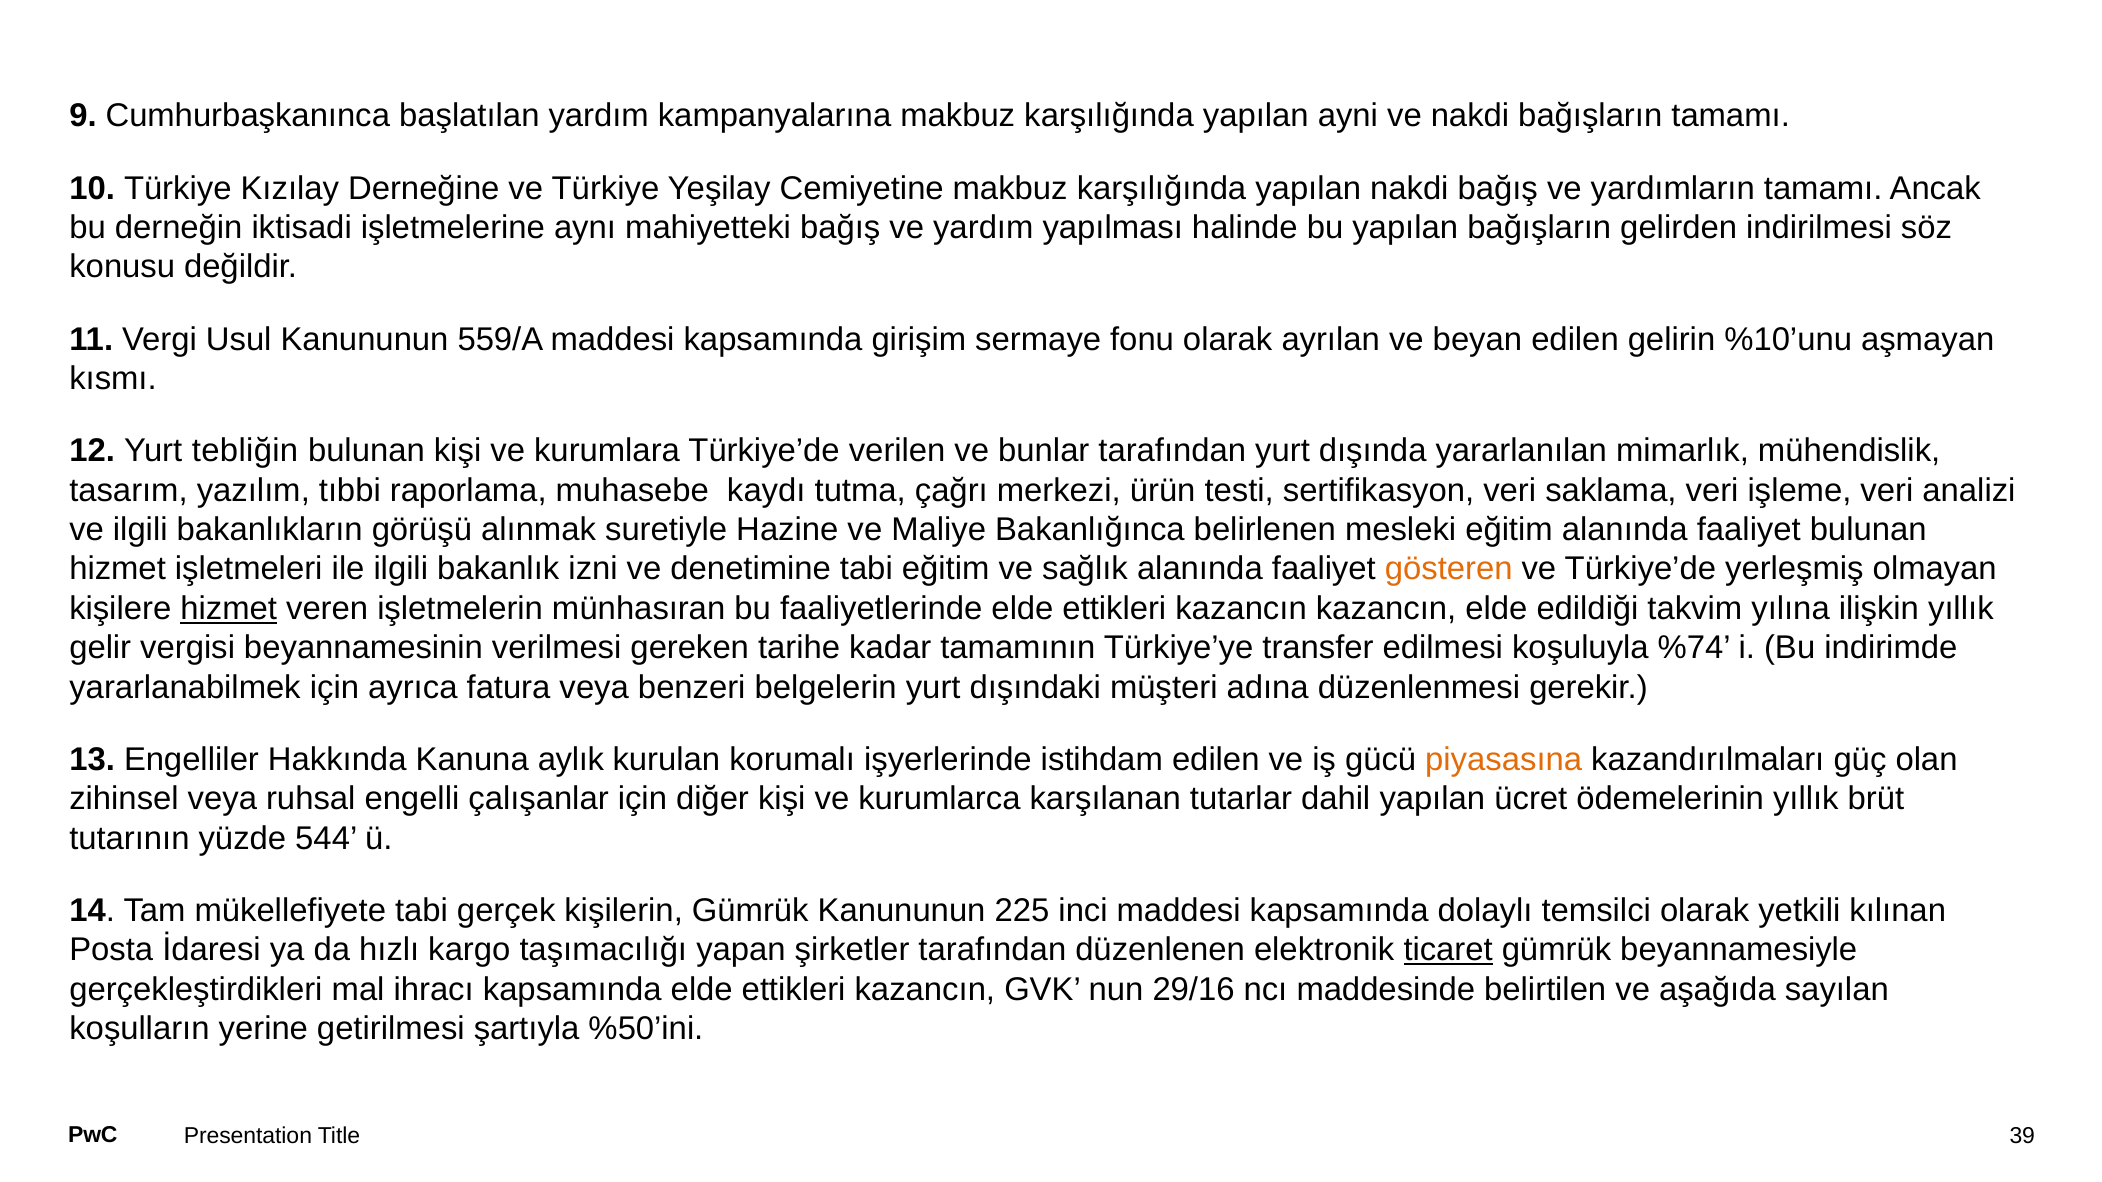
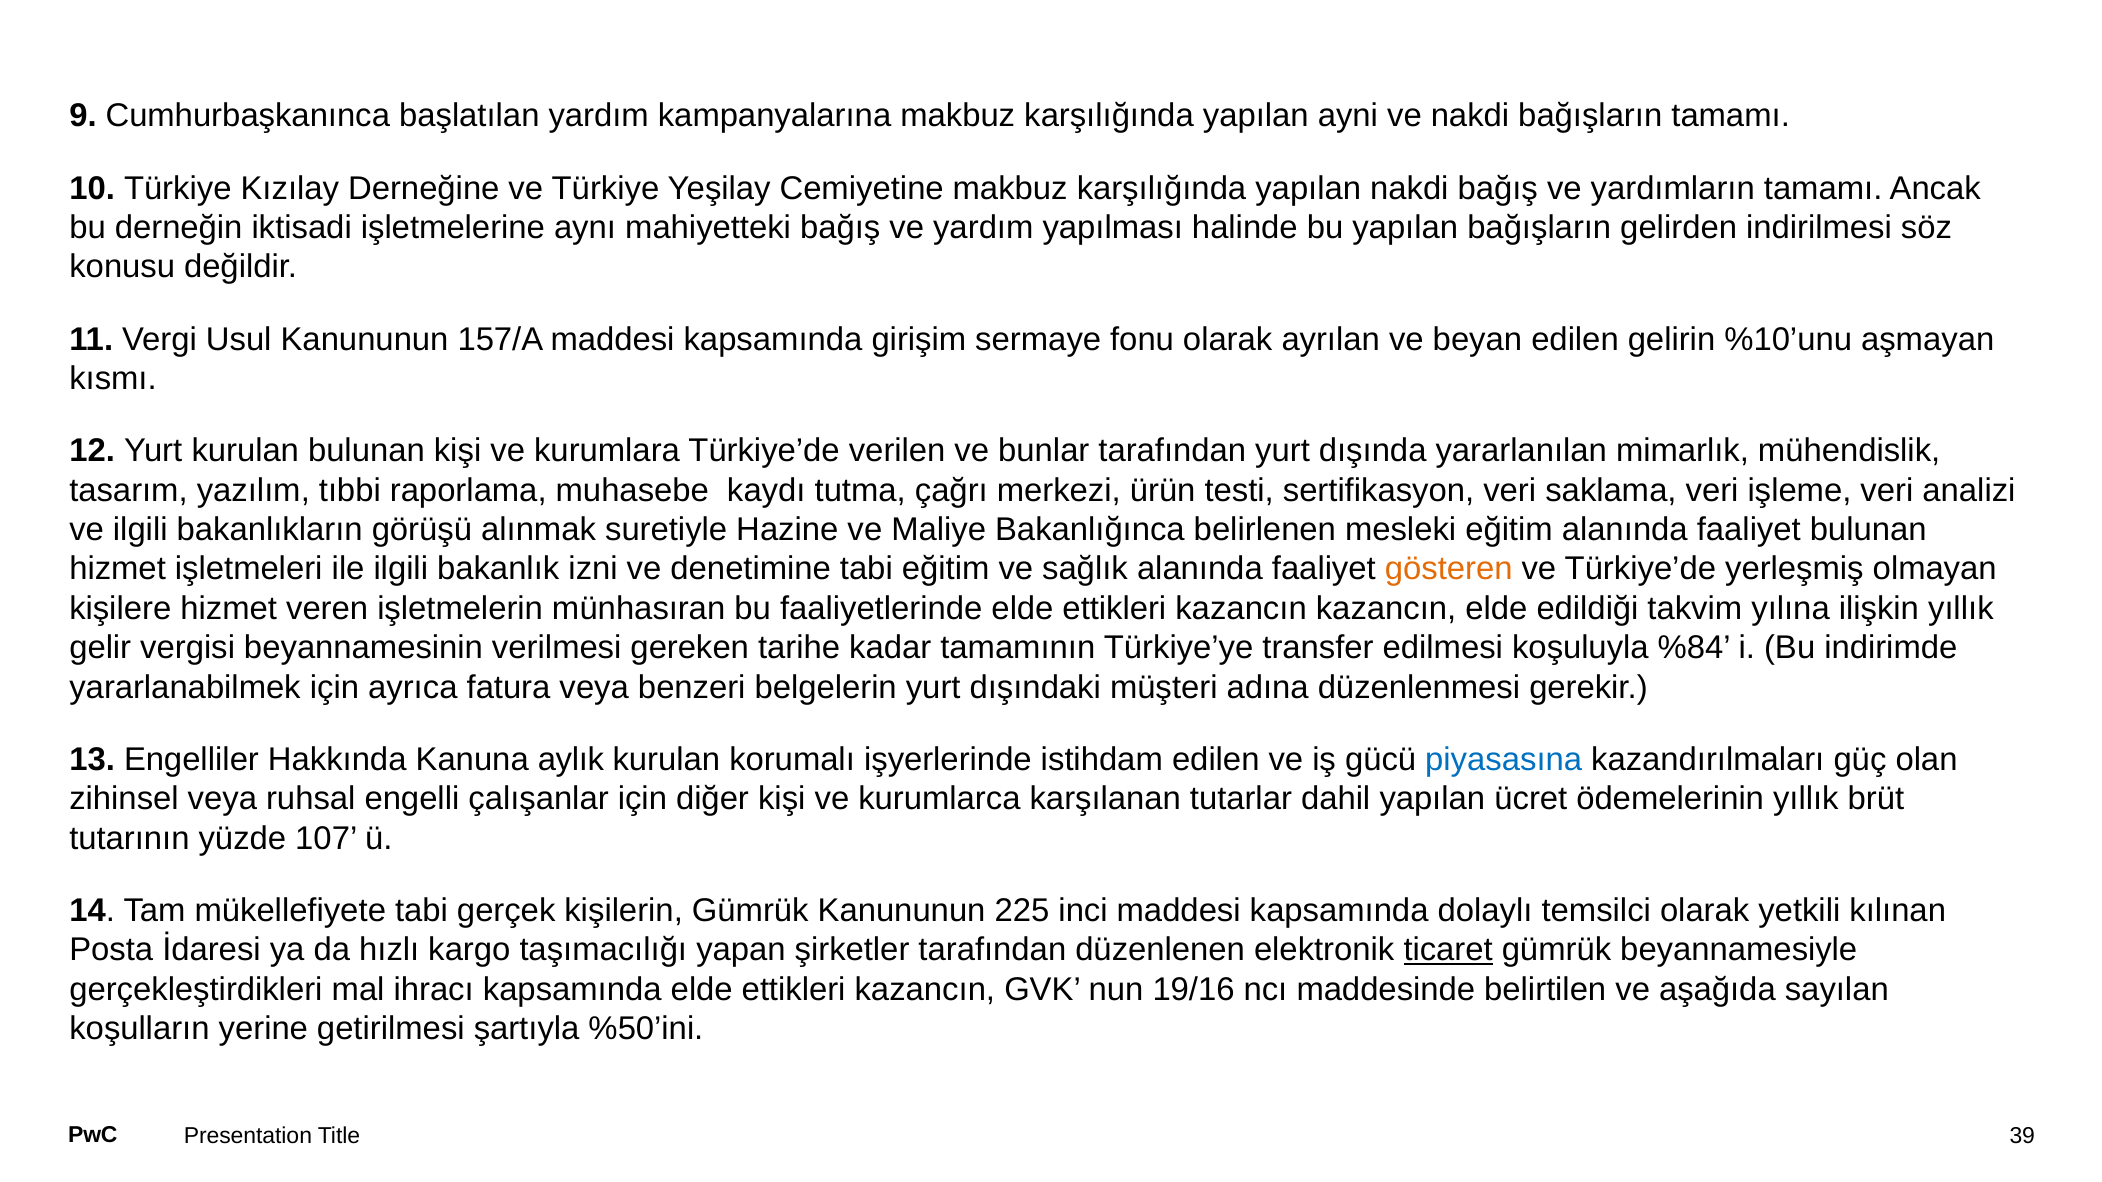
559/A: 559/A -> 157/A
Yurt tebliğin: tebliğin -> kurulan
hizmet at (229, 609) underline: present -> none
%74: %74 -> %84
piyasasına colour: orange -> blue
544: 544 -> 107
29/16: 29/16 -> 19/16
